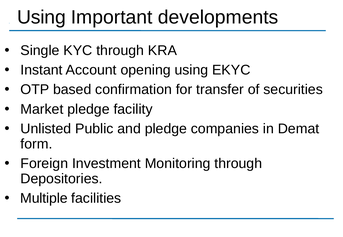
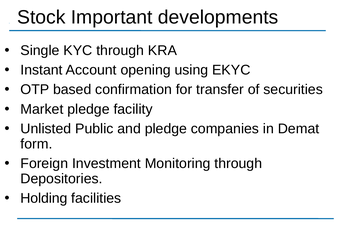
Using at (41, 17): Using -> Stock
Multiple: Multiple -> Holding
